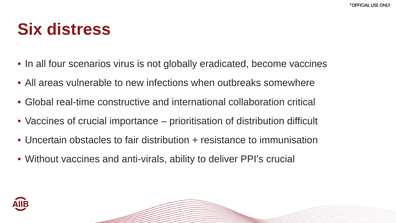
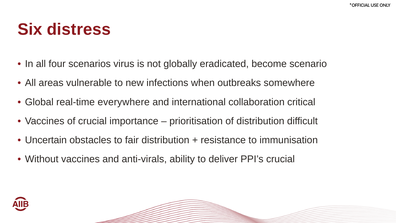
become vaccines: vaccines -> scenario
constructive: constructive -> everywhere
